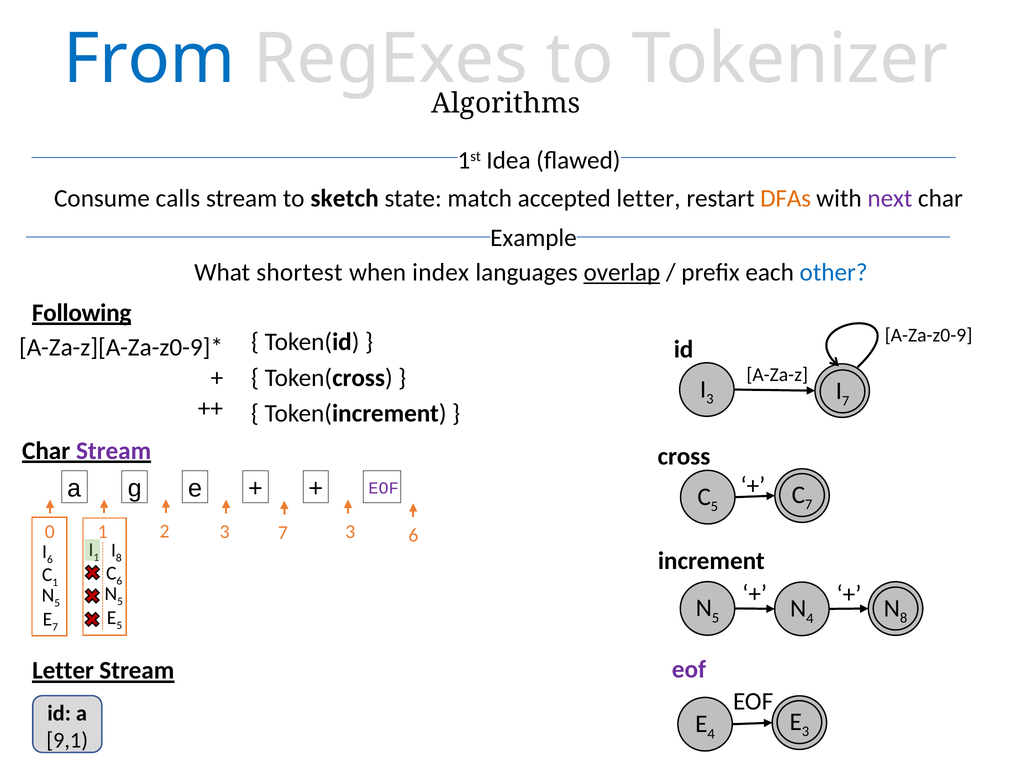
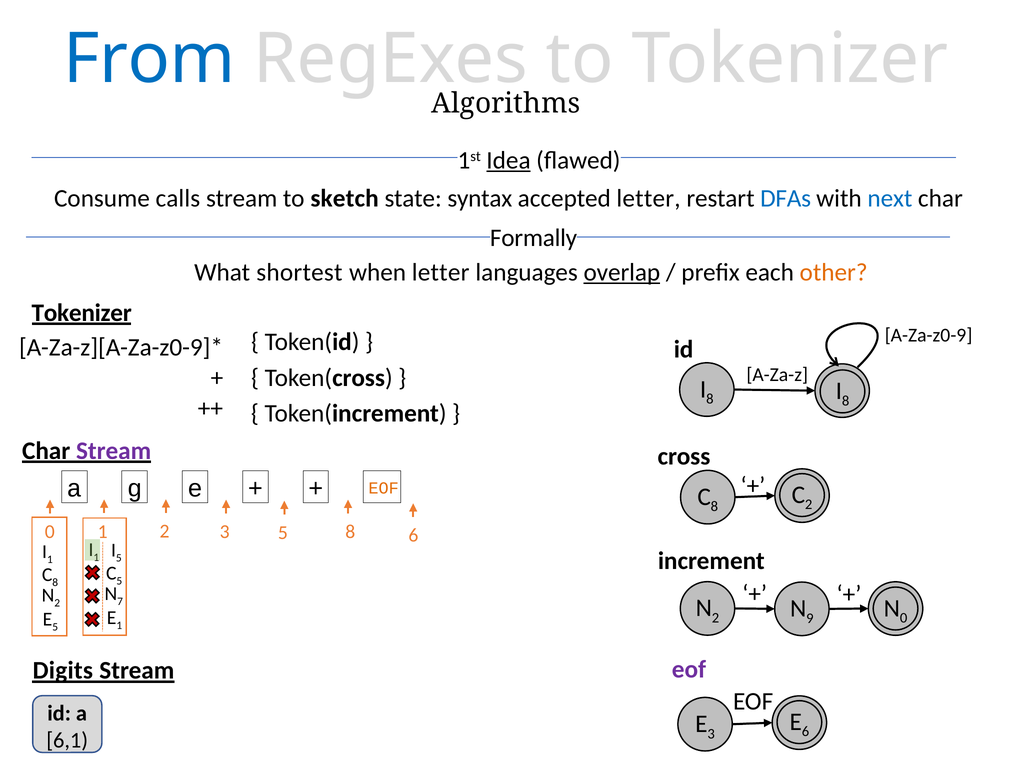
Idea underline: none -> present
match: match -> syntax
DFAs colour: orange -> blue
next colour: purple -> blue
Example: Example -> Formally
when index: index -> letter
other colour: blue -> orange
Following at (82, 313): Following -> Tokenizer
3 at (710, 399): 3 -> 8
7 at (846, 401): 7 -> 8
EOF at (384, 488) colour: purple -> orange
5 at (714, 506): 5 -> 8
7 at (809, 504): 7 -> 2
2 7: 7 -> 5
3 3: 3 -> 8
8 at (119, 558): 8 -> 5
6 at (50, 559): 6 -> 1
6 at (119, 580): 6 -> 5
1 at (55, 582): 1 -> 8
5 at (120, 601): 5 -> 7
5 at (57, 603): 5 -> 2
5 at (716, 618): 5 -> 2
4 at (810, 618): 4 -> 9
8 at (904, 618): 8 -> 0
E 5: 5 -> 1
E 7: 7 -> 5
Letter at (63, 670): Letter -> Digits
E 4: 4 -> 3
E 3: 3 -> 6
9,1: 9,1 -> 6,1
